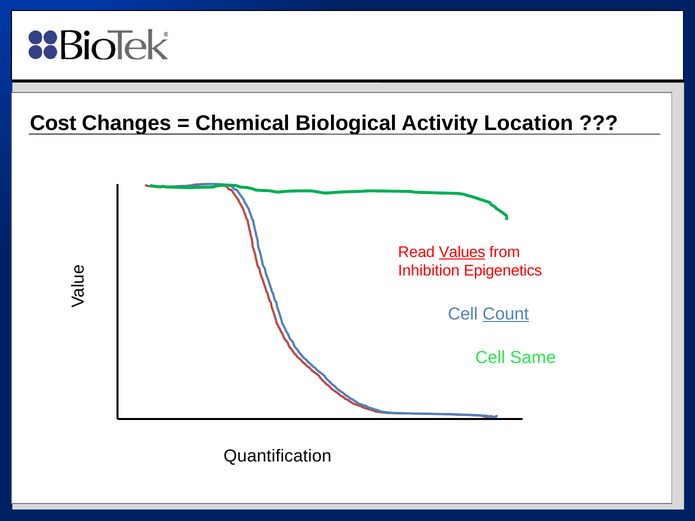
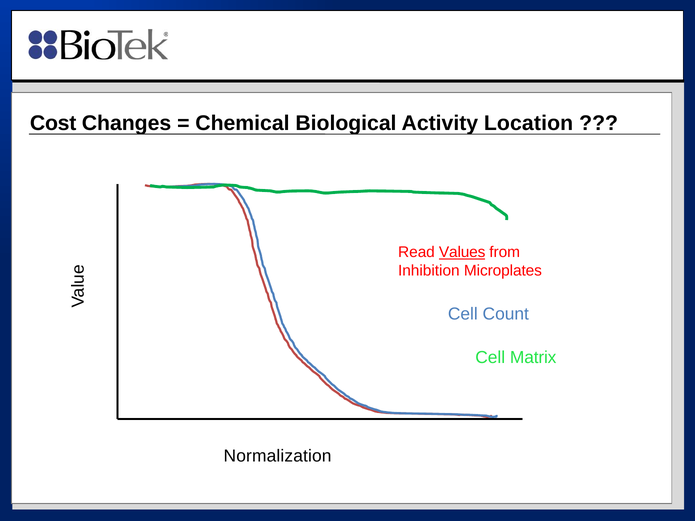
Epigenetics: Epigenetics -> Microplates
Count underline: present -> none
Same: Same -> Matrix
Quantification: Quantification -> Normalization
